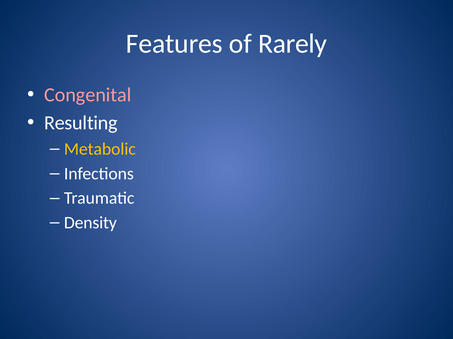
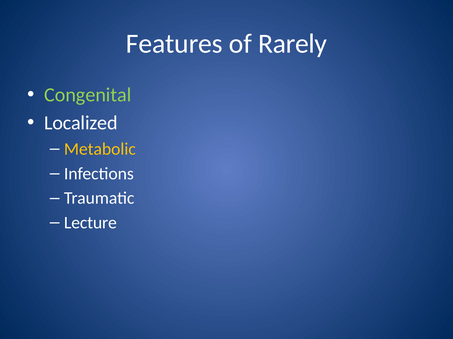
Congenital colour: pink -> light green
Resulting: Resulting -> Localized
Density: Density -> Lecture
